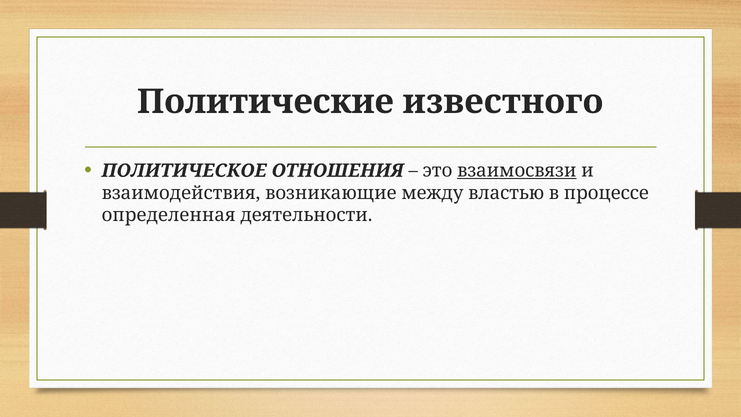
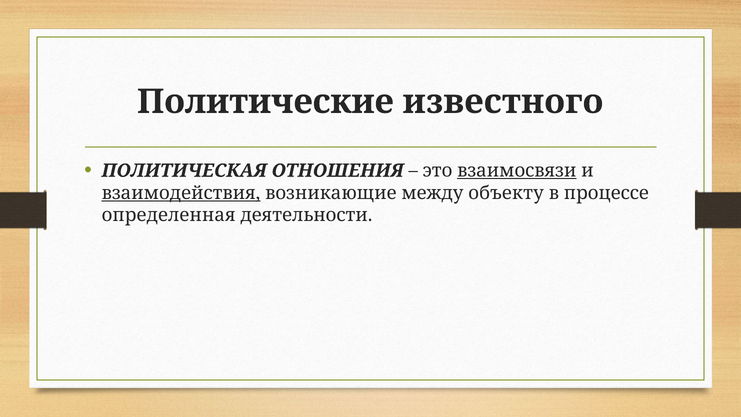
ПОЛИТИЧЕСКОЕ: ПОЛИТИЧЕСКОЕ -> ПОЛИТИЧЕСКАЯ
взаимодействия underline: none -> present
властью: властью -> объекту
